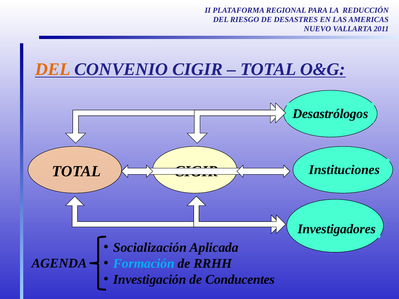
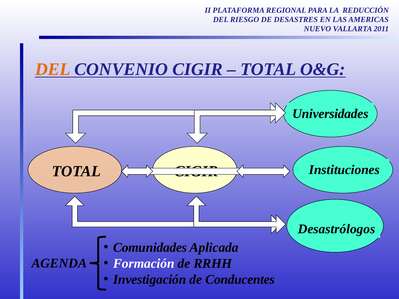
Desastrólogos: Desastrólogos -> Universidades
Investigadores: Investigadores -> Desastrólogos
Socialización: Socialización -> Comunidades
Formación colour: light blue -> white
